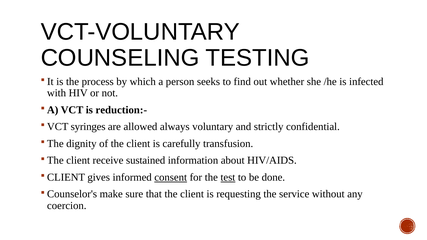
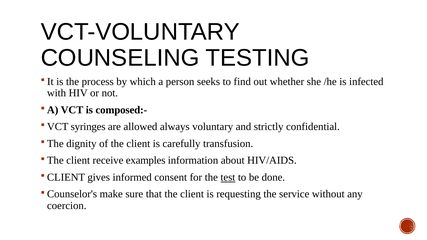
reduction:-: reduction:- -> composed:-
sustained: sustained -> examples
consent underline: present -> none
